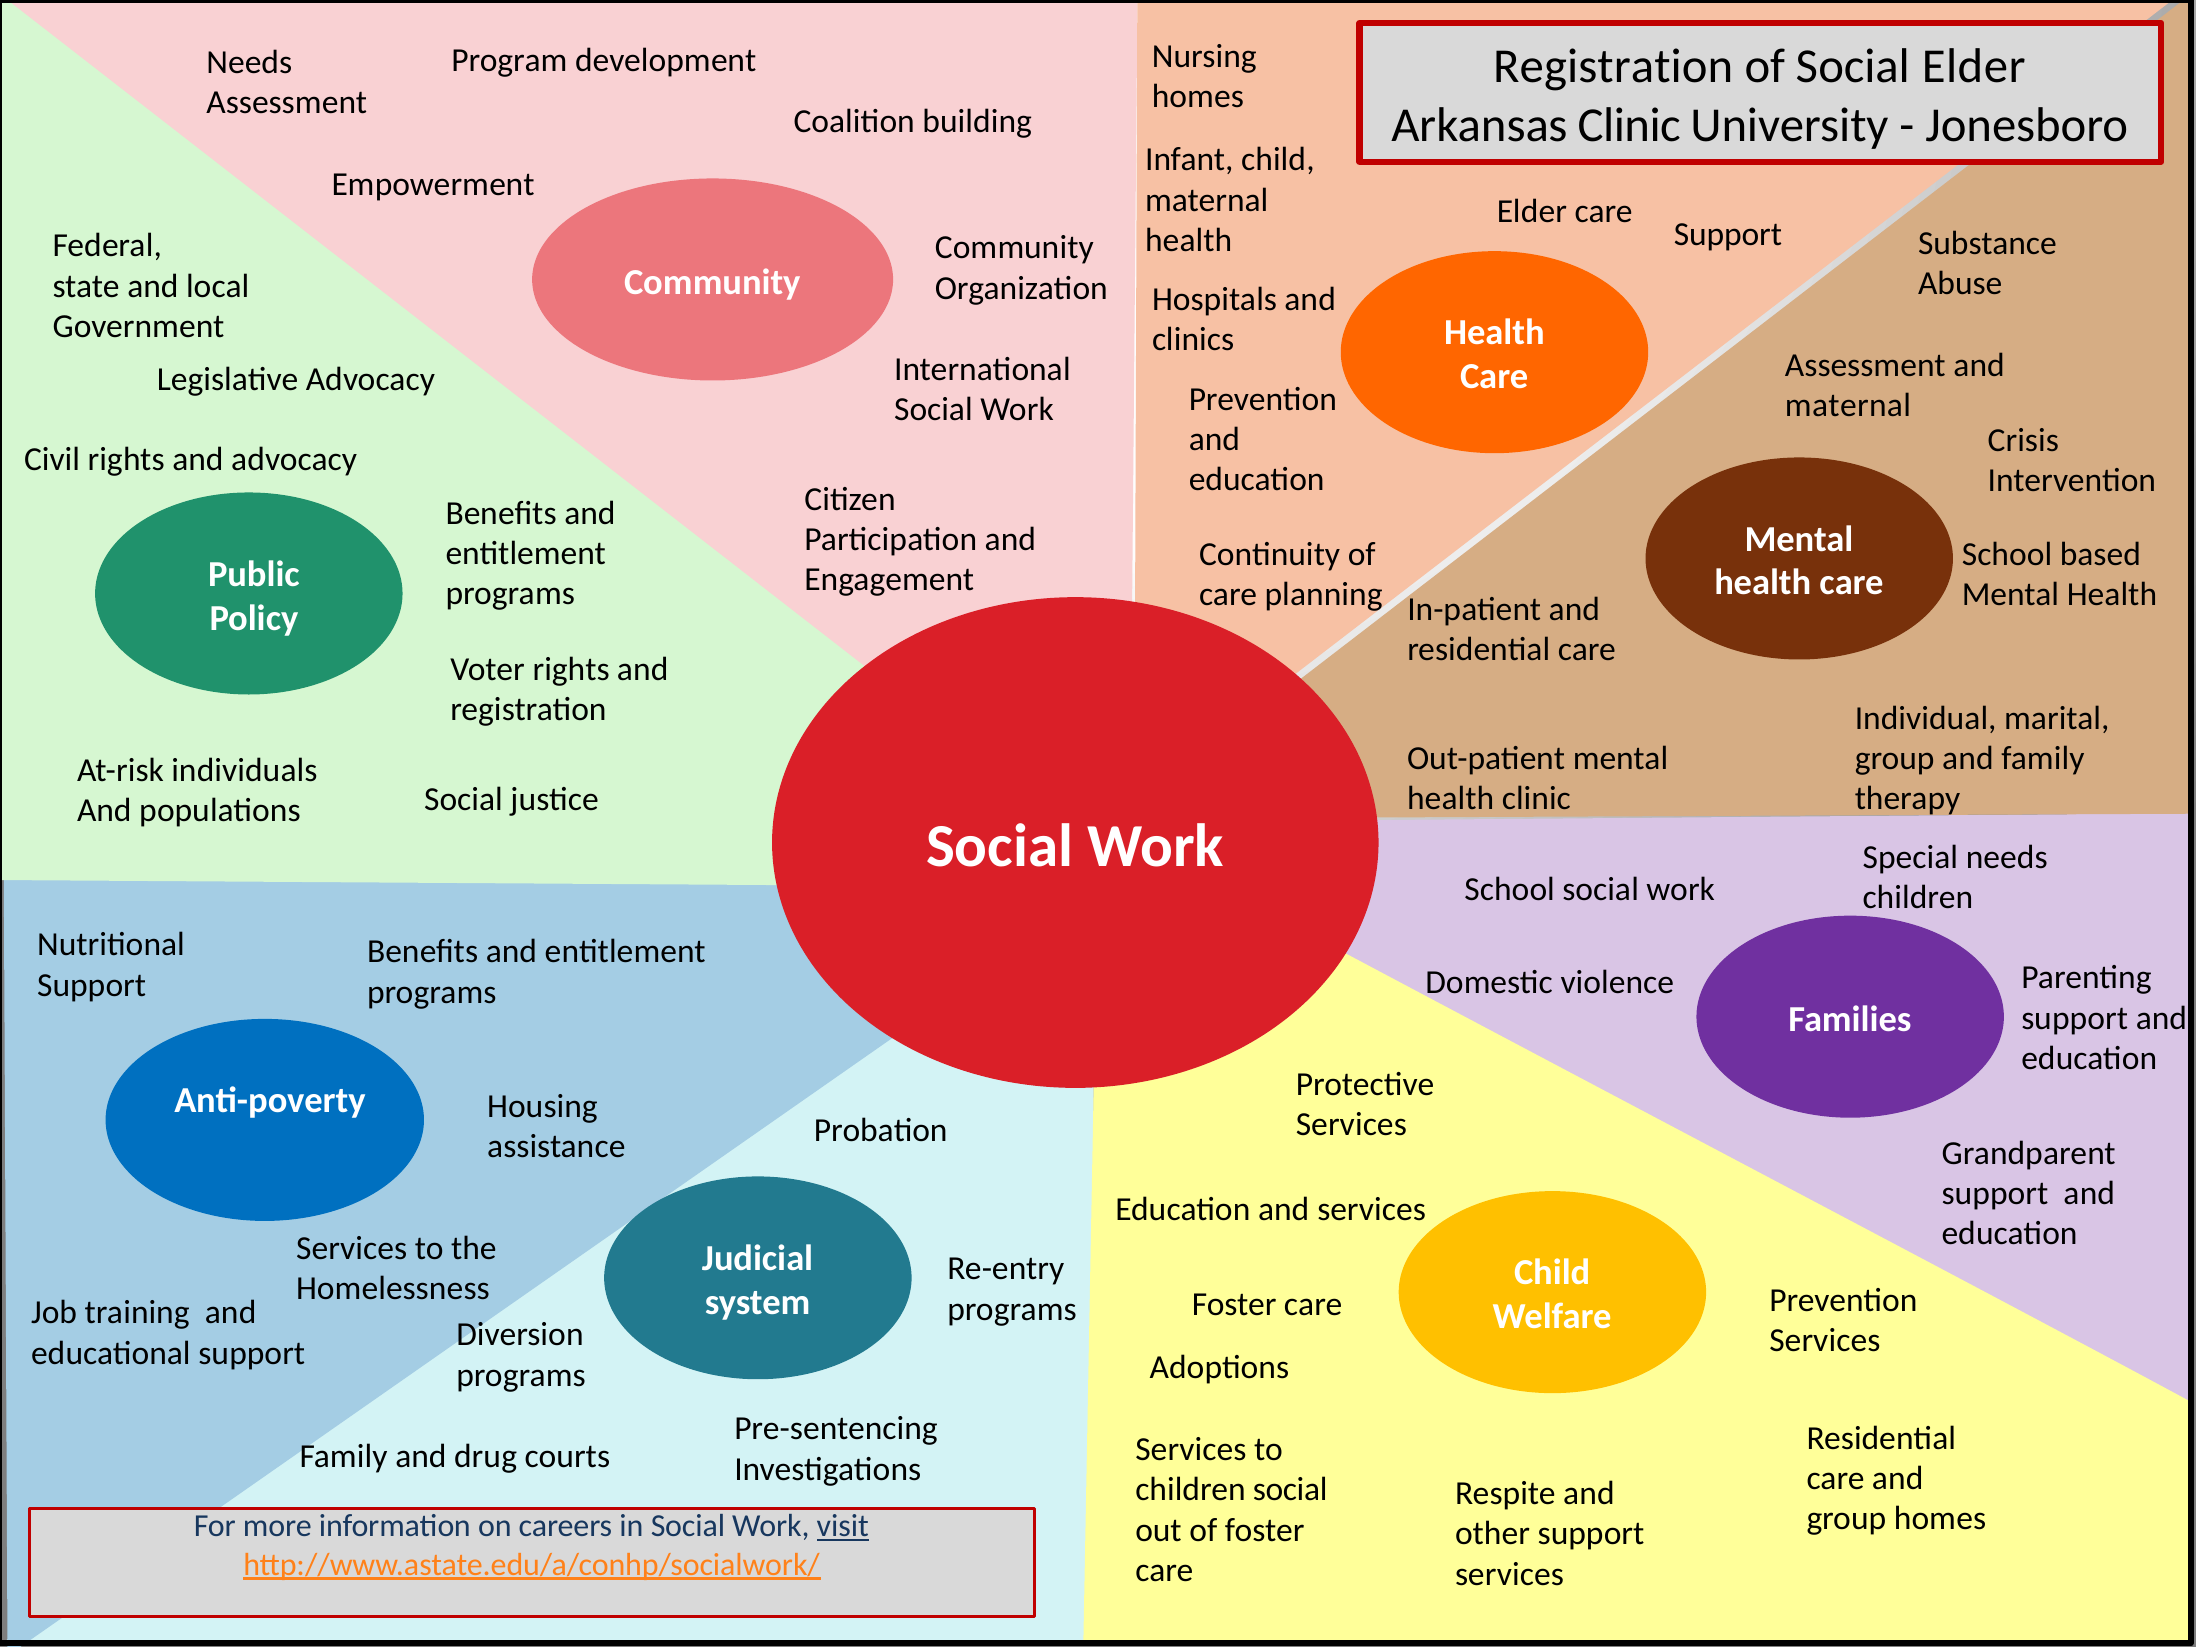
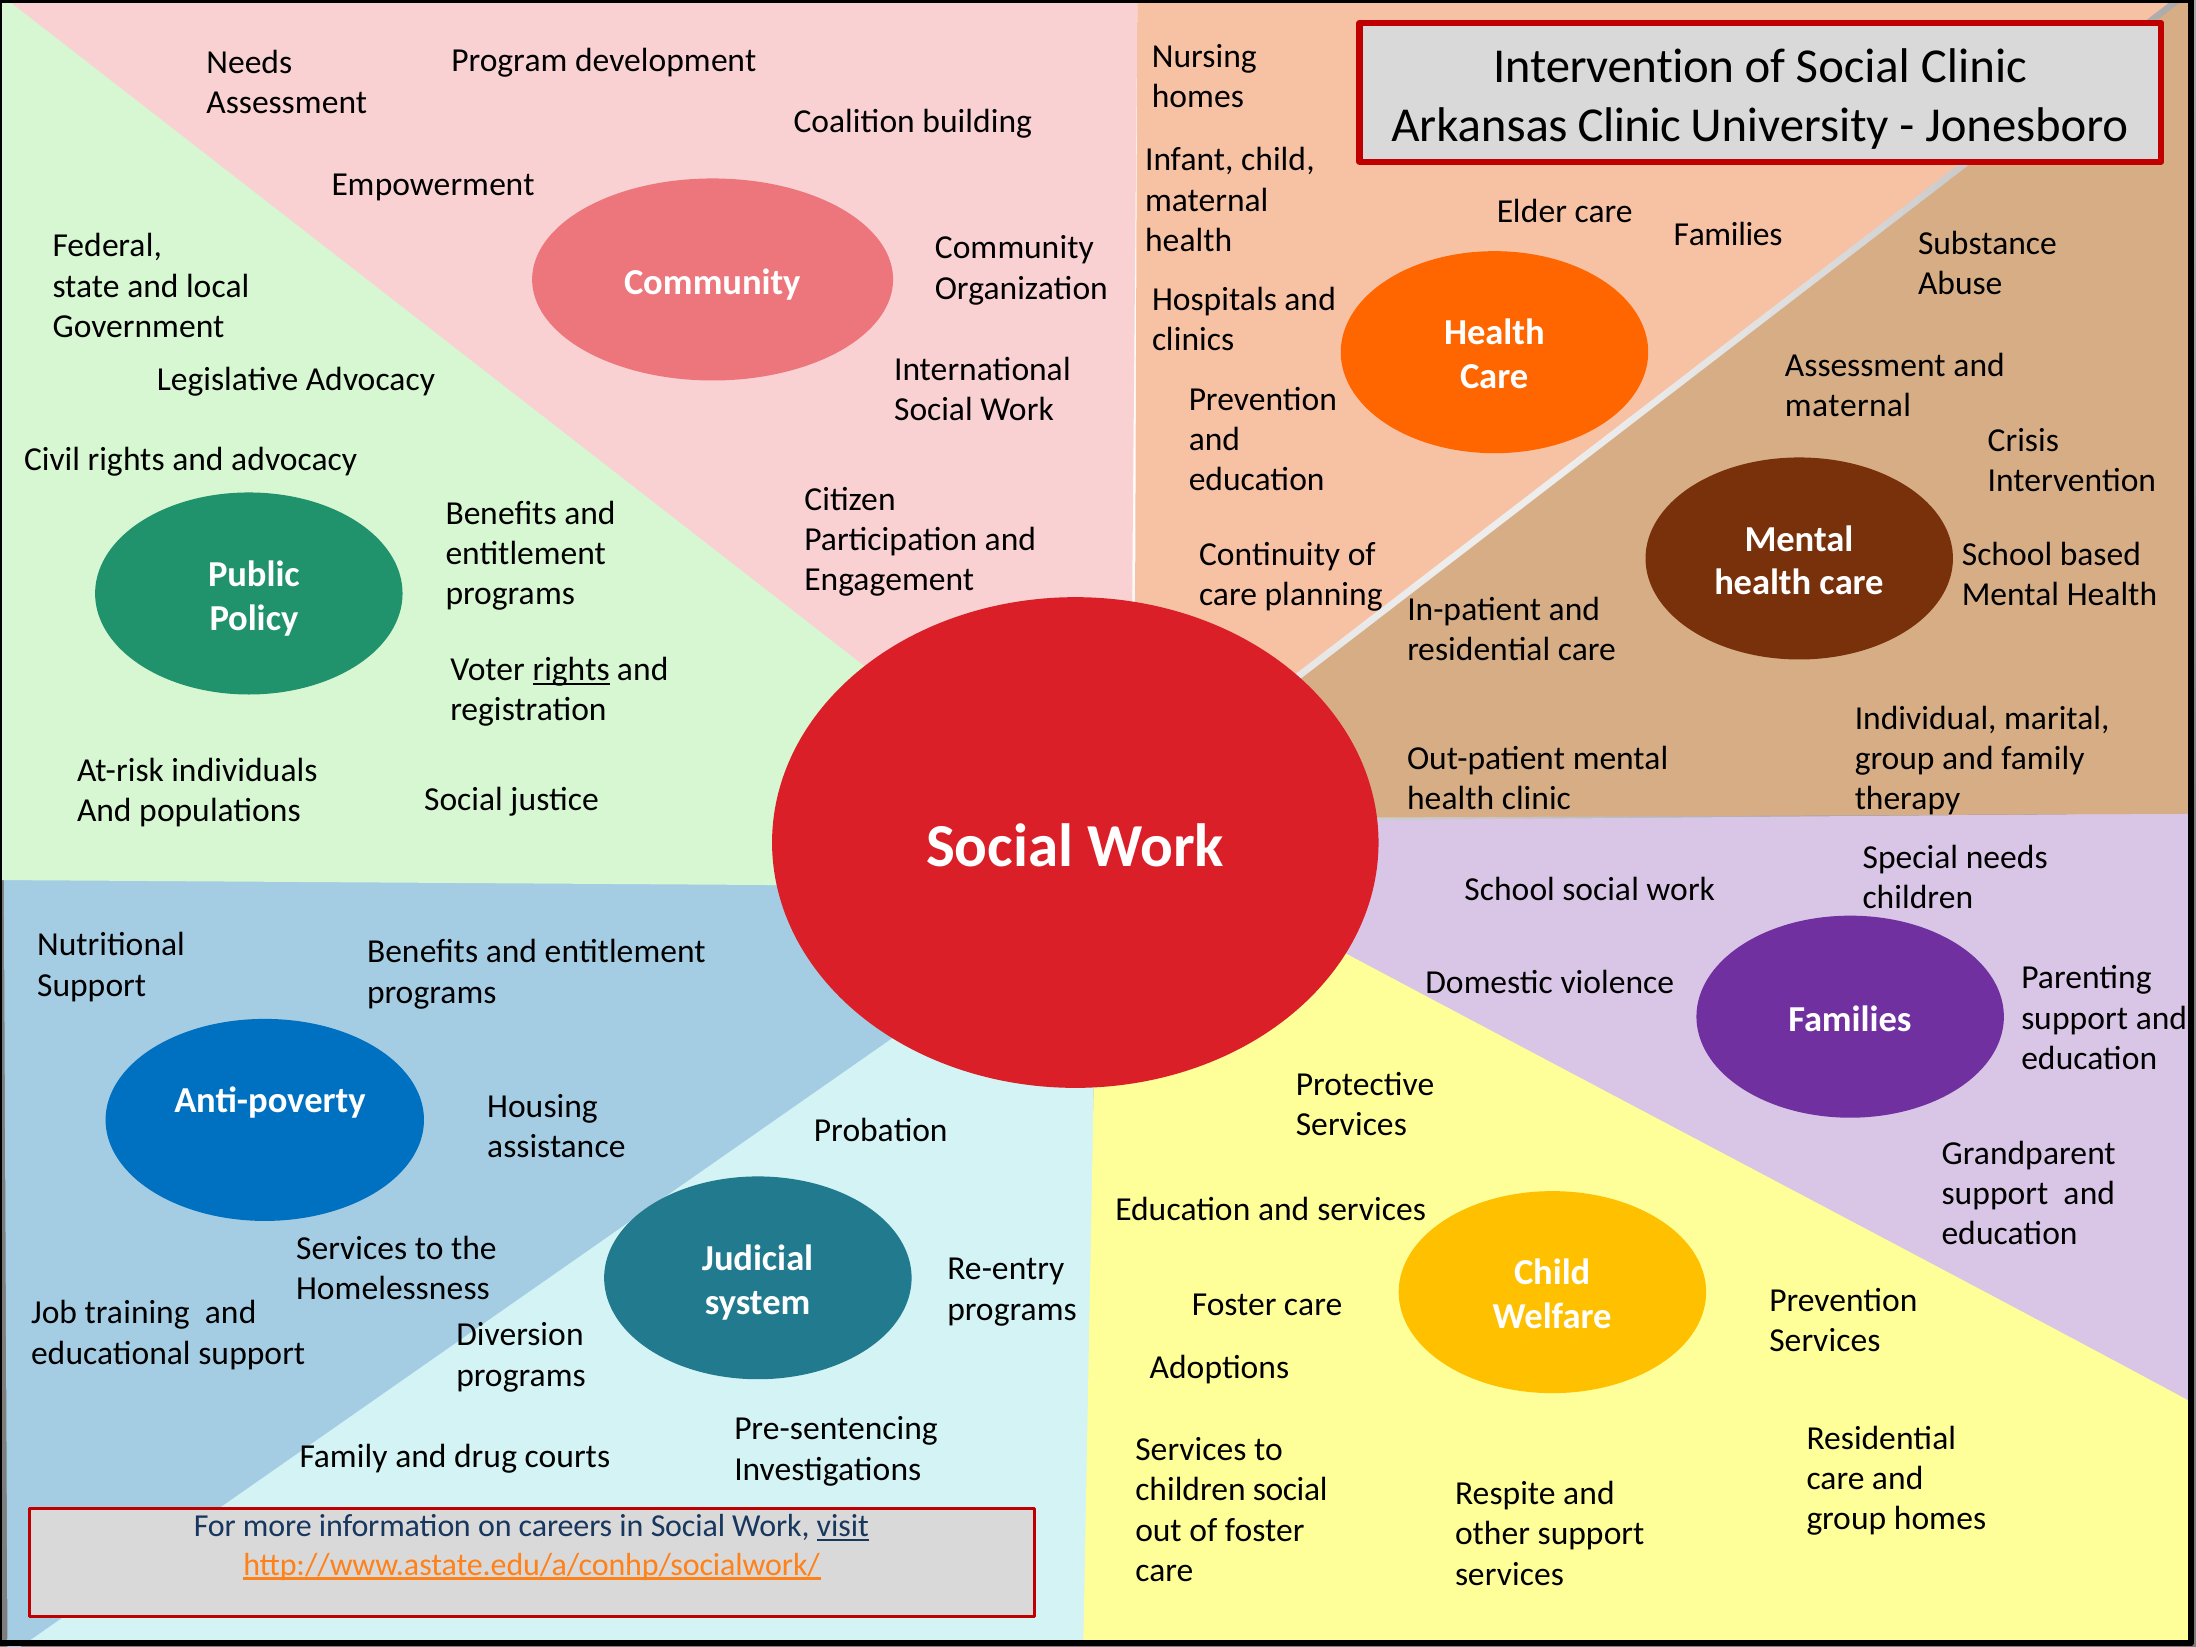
Registration at (1613, 66): Registration -> Intervention
Social Elder: Elder -> Clinic
Support at (1728, 234): Support -> Families
rights at (571, 669) underline: none -> present
